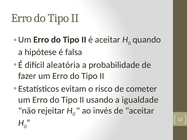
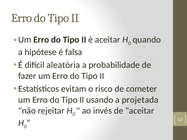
igualdade: igualdade -> projetada
